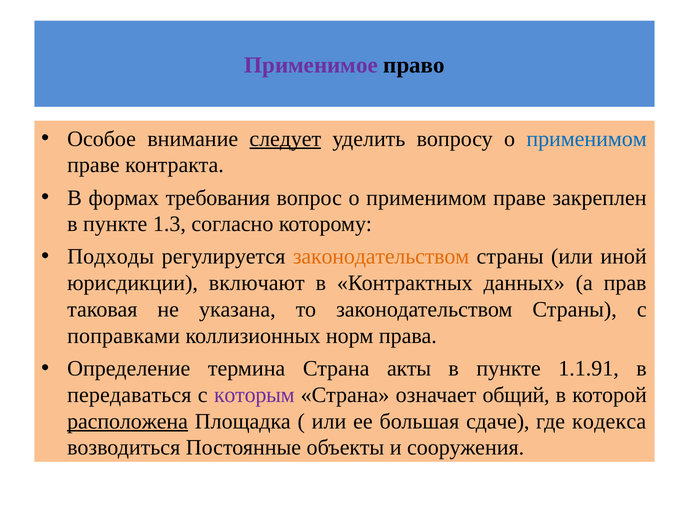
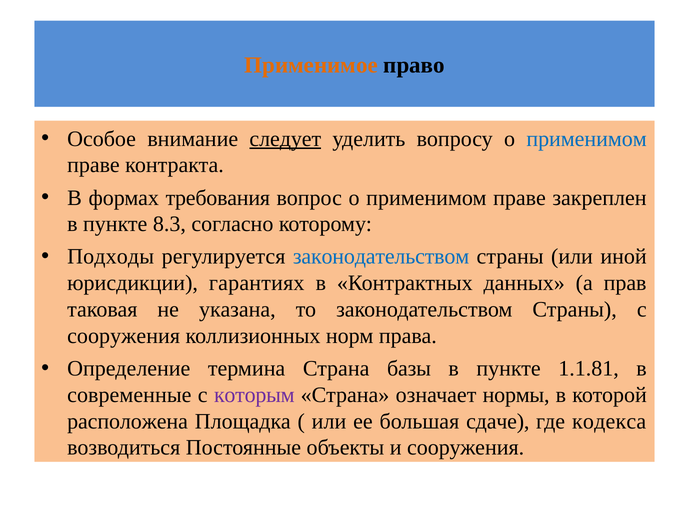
Применимое colour: purple -> orange
1.3: 1.3 -> 8.3
законодательством at (381, 257) colour: orange -> blue
включают: включают -> гарантиях
поправками at (124, 336): поправками -> сооружения
акты: акты -> базы
1.1.91: 1.1.91 -> 1.1.81
передаваться: передаваться -> современные
общий: общий -> нормы
расположена underline: present -> none
